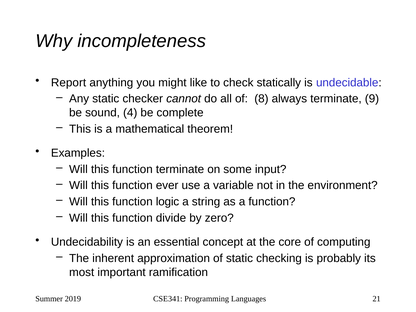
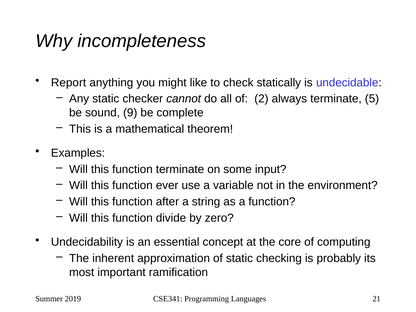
8: 8 -> 2
9: 9 -> 5
4: 4 -> 9
logic: logic -> after
